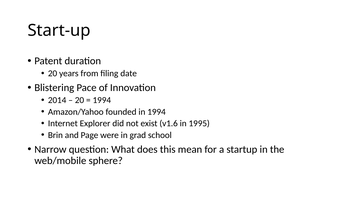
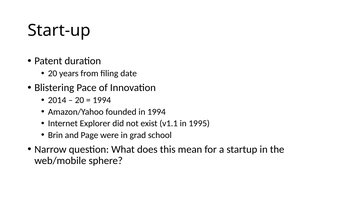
v1.6: v1.6 -> v1.1
